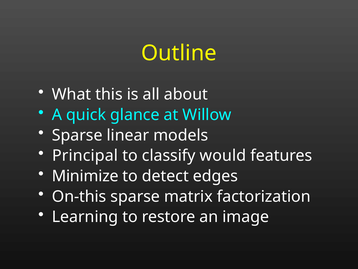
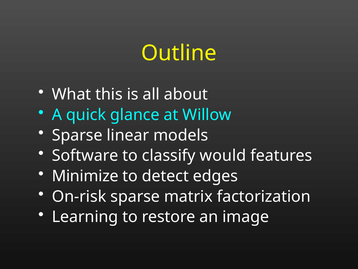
Principal: Principal -> Software
On-this: On-this -> On-risk
